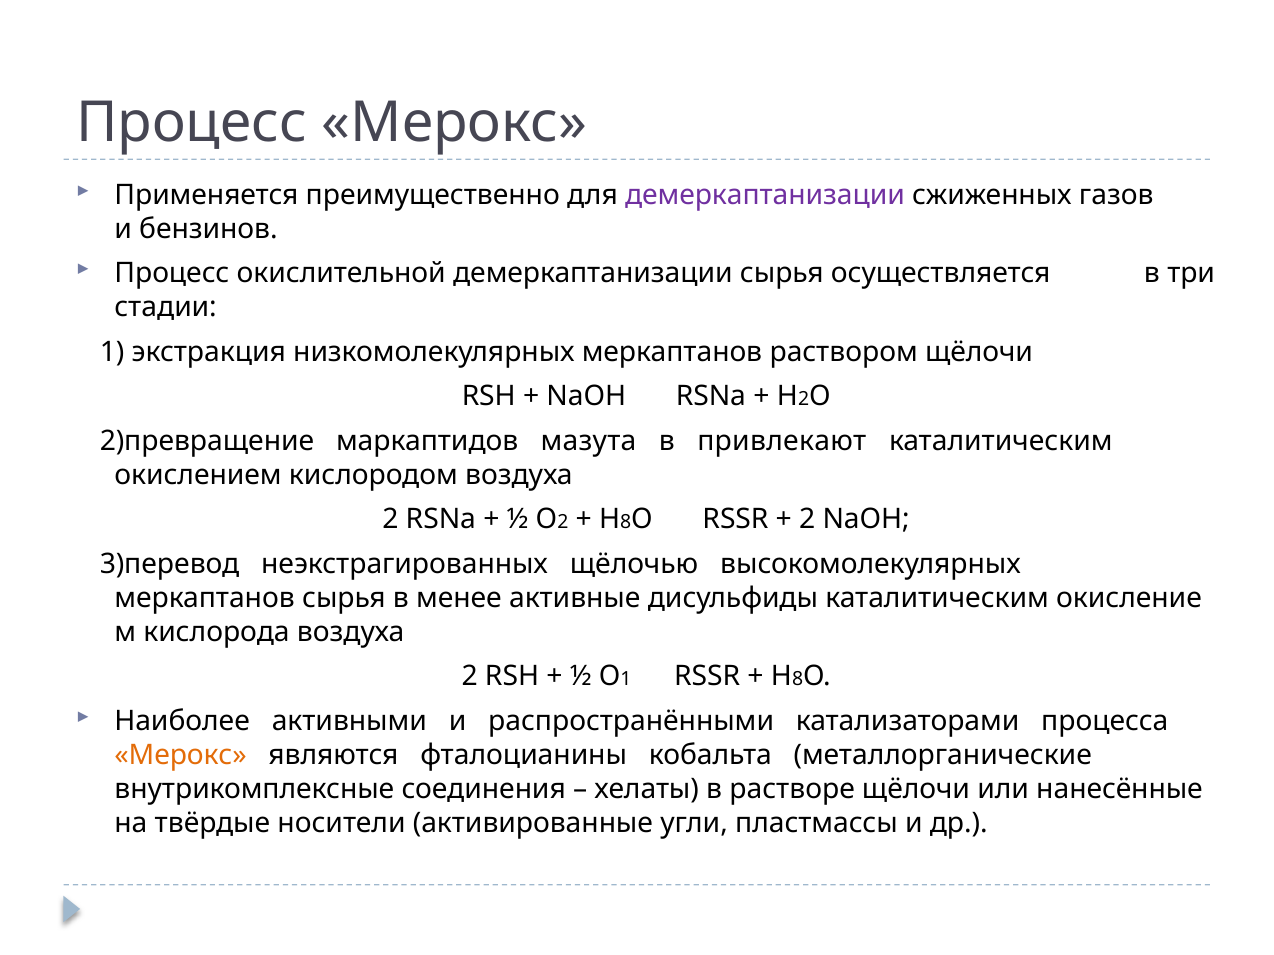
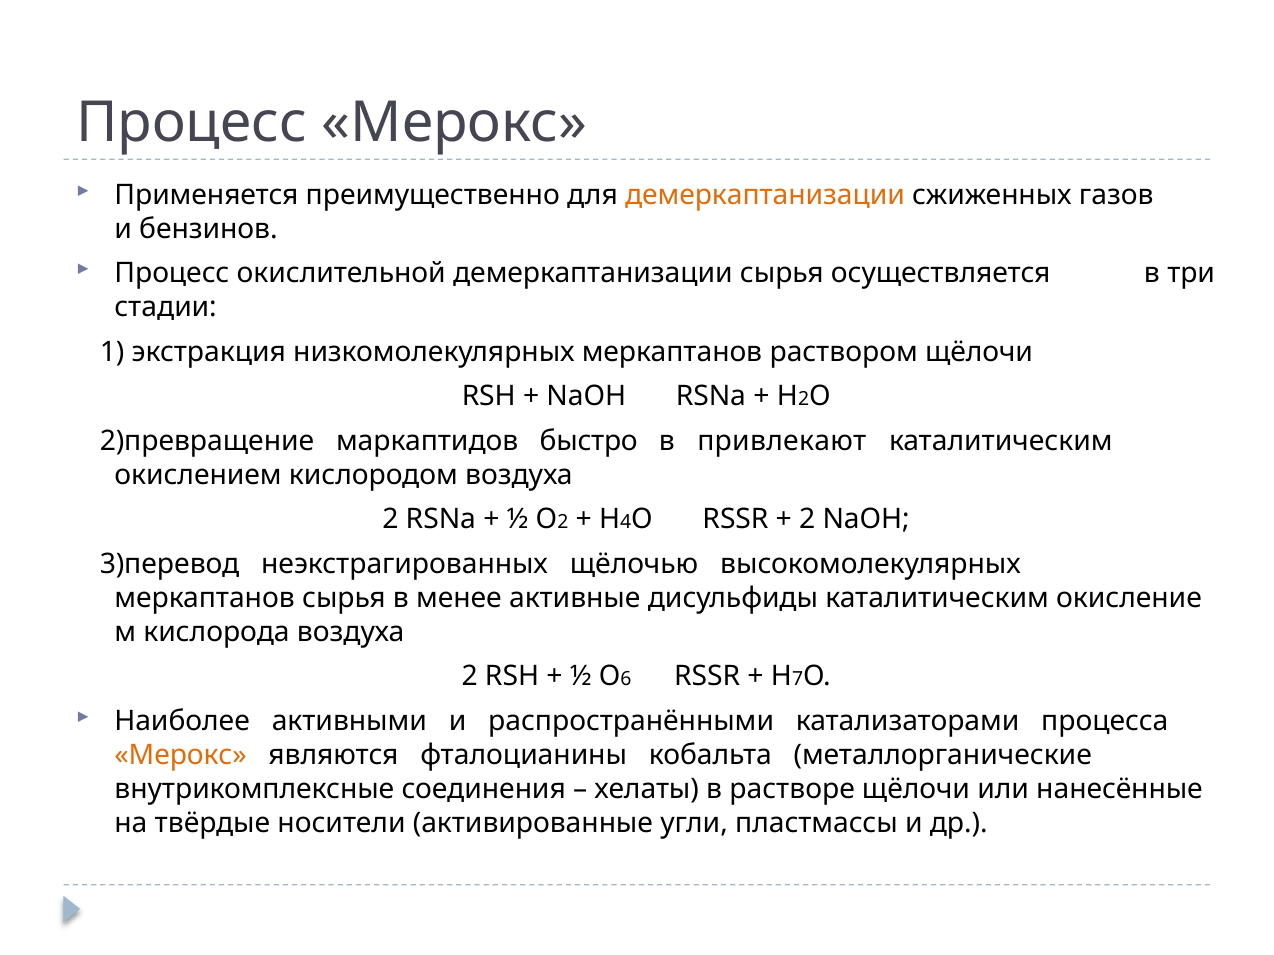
демеркаптанизации at (765, 195) colour: purple -> orange
мазута: мазута -> быстро
8 at (626, 523): 8 -> 4
8 at (798, 680): 8 -> 7
1 at (626, 680): 1 -> 6
